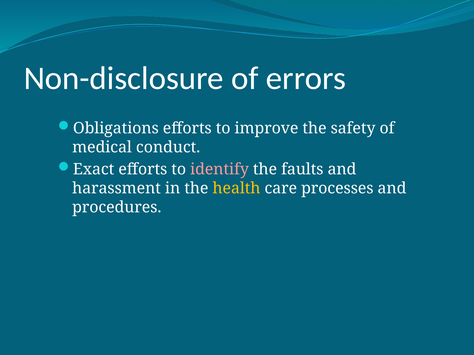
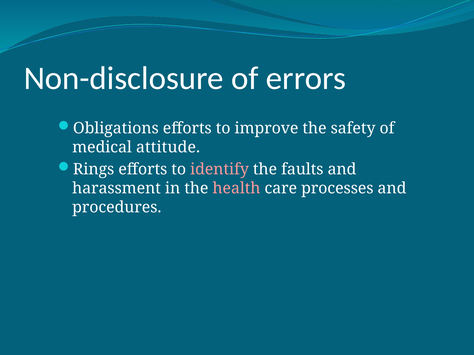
conduct: conduct -> attitude
Exact: Exact -> Rings
health colour: yellow -> pink
